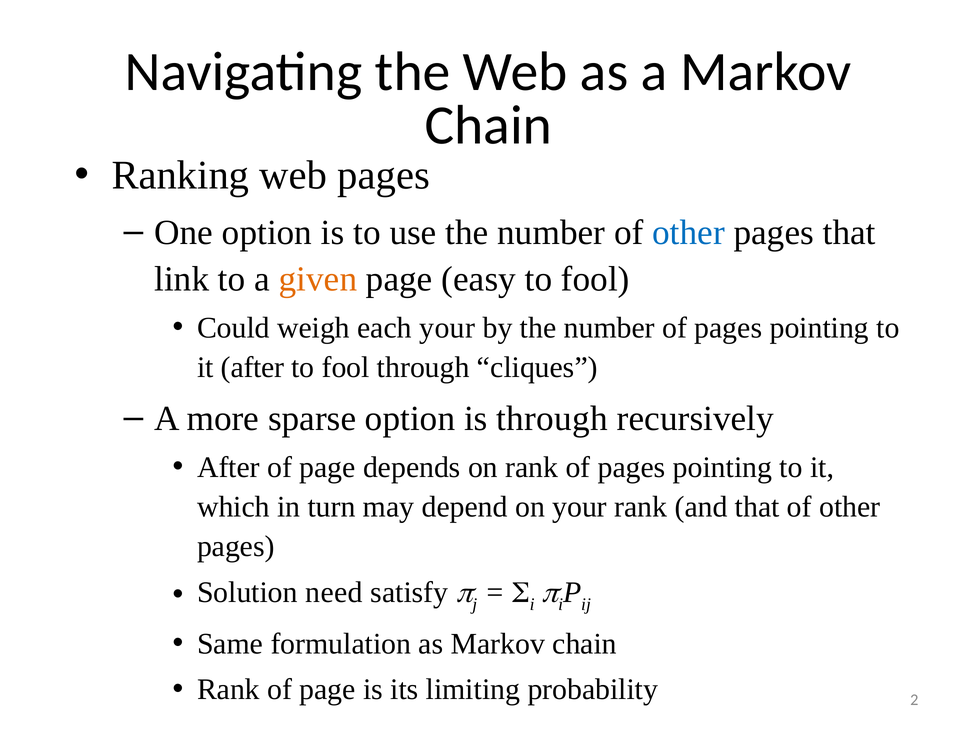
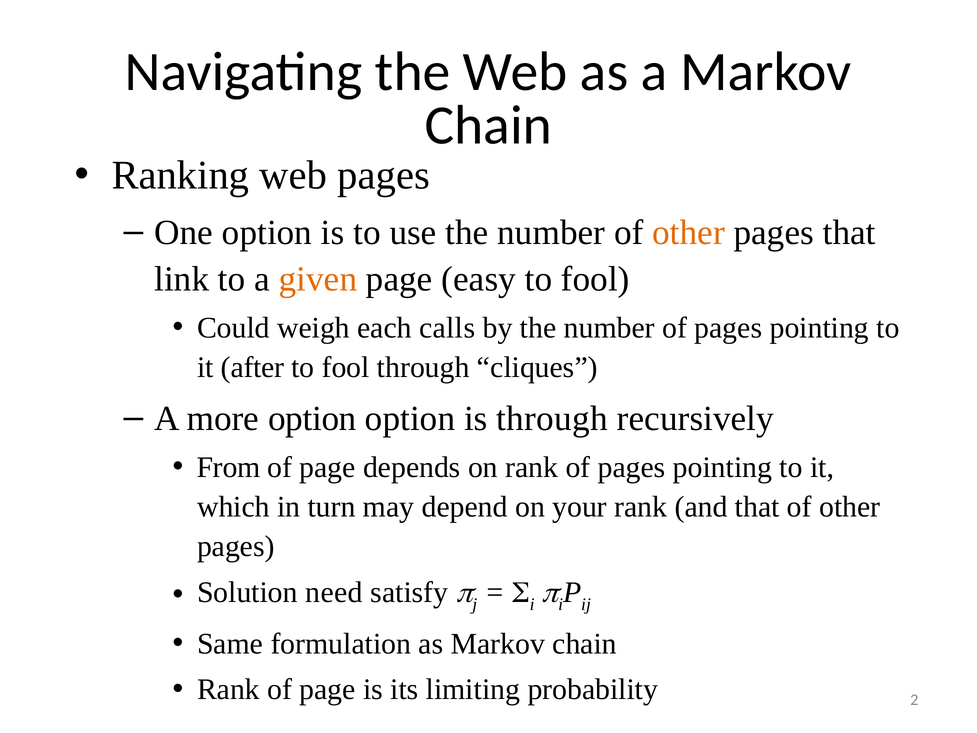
other at (689, 232) colour: blue -> orange
each your: your -> calls
more sparse: sparse -> option
After at (228, 467): After -> From
